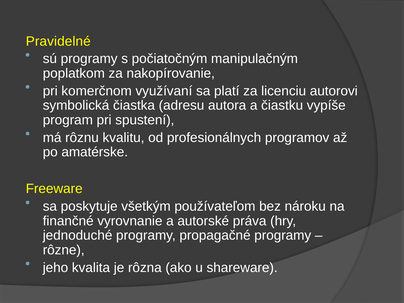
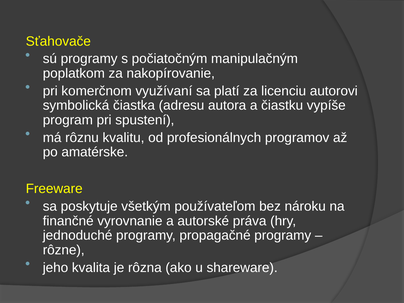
Pravidelné: Pravidelné -> Sťahovače
